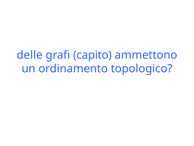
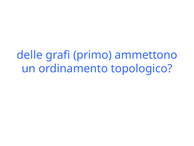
capito: capito -> primo
